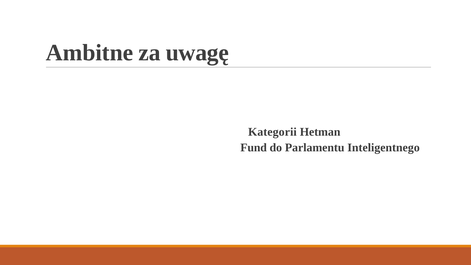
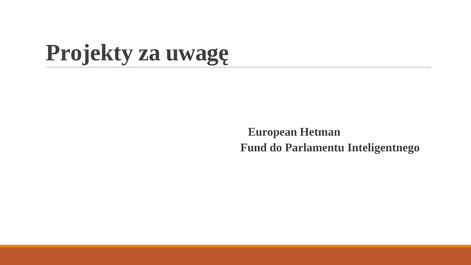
Ambitne: Ambitne -> Projekty
Kategorii: Kategorii -> European
